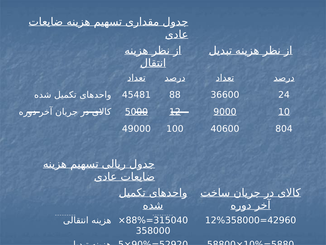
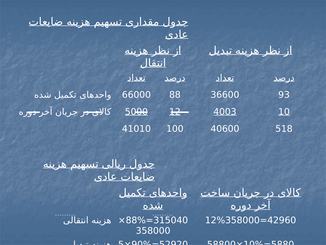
45481: 45481 -> 66000
24: 24 -> 93
9000: 9000 -> 4003
49000: 49000 -> 41010
804: 804 -> 518
